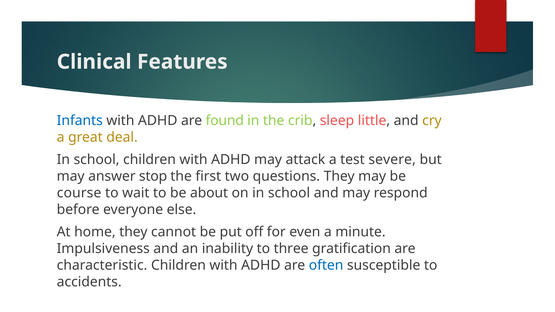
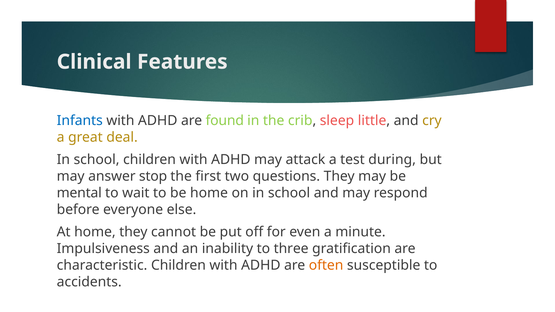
severe: severe -> during
course: course -> mental
be about: about -> home
often colour: blue -> orange
